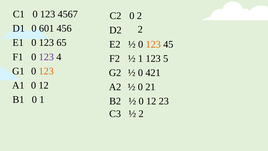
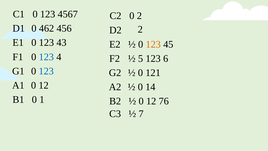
601: 601 -> 462
65: 65 -> 43
123 at (46, 57) colour: purple -> blue
½ 1: 1 -> 5
5: 5 -> 6
123 at (46, 71) colour: orange -> blue
421: 421 -> 121
21: 21 -> 14
23: 23 -> 76
½ 2: 2 -> 7
